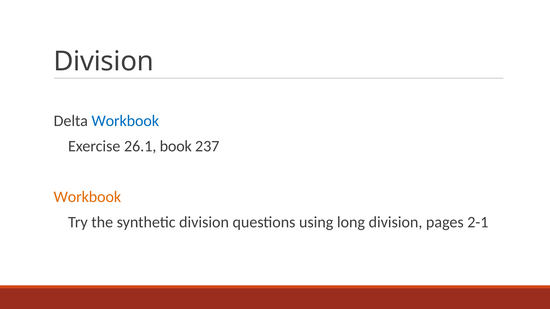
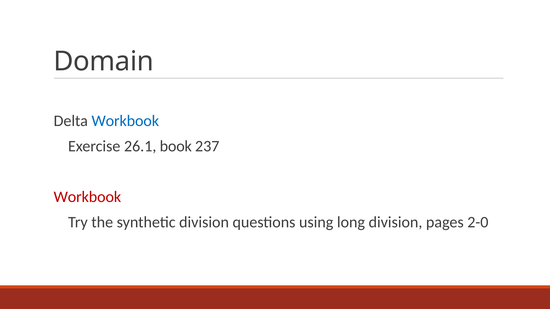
Division at (104, 62): Division -> Domain
Workbook at (87, 197) colour: orange -> red
2-1: 2-1 -> 2-0
